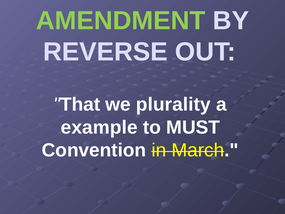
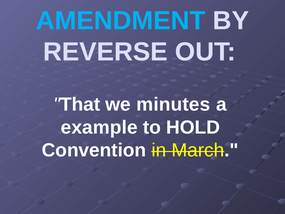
AMENDMENT colour: light green -> light blue
plurality: plurality -> minutes
MUST: MUST -> HOLD
